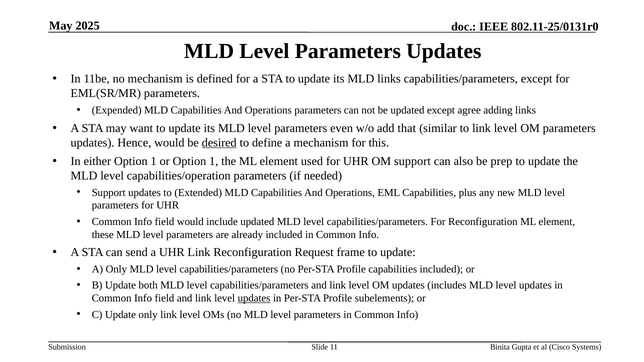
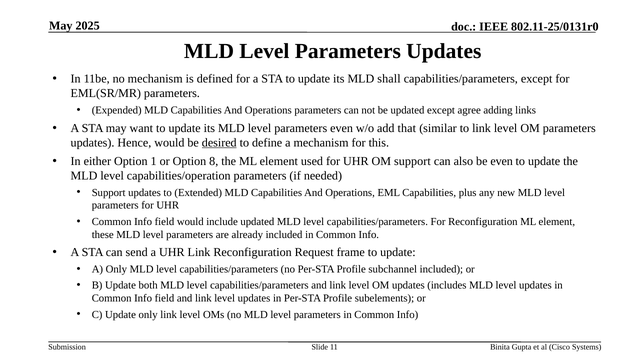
MLD links: links -> shall
or Option 1: 1 -> 8
be prep: prep -> even
Profile capabilities: capabilities -> subchannel
updates at (254, 299) underline: present -> none
